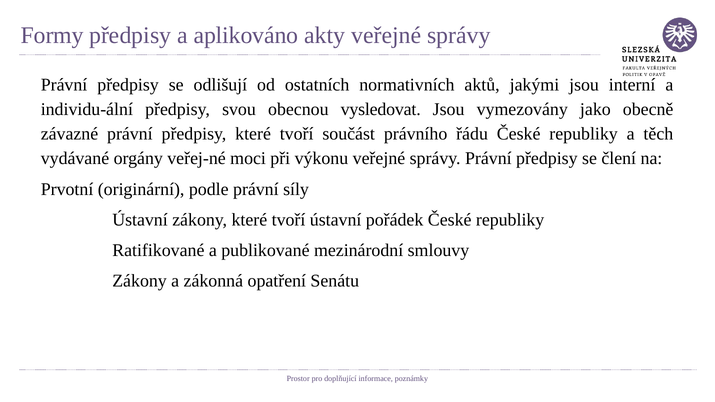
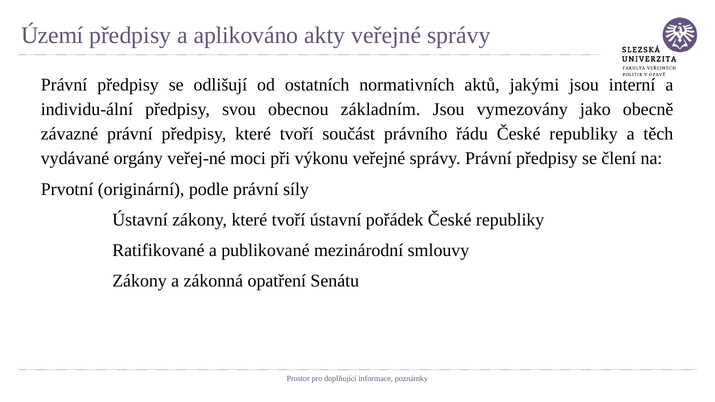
Formy: Formy -> Území
vysledovat: vysledovat -> základním
